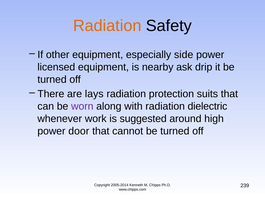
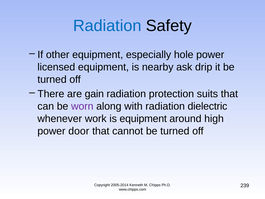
Radiation at (107, 26) colour: orange -> blue
side: side -> hole
lays: lays -> gain
is suggested: suggested -> equipment
